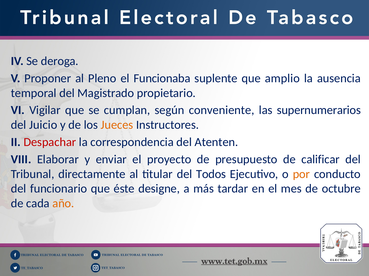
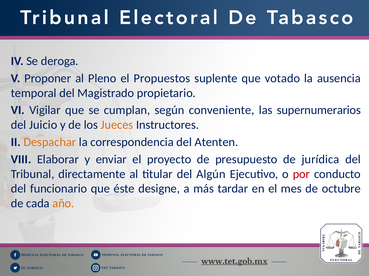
Funcionaba: Funcionaba -> Propuestos
amplio: amplio -> votado
Despachar colour: red -> orange
calificar: calificar -> jurídica
Todos: Todos -> Algún
por colour: orange -> red
